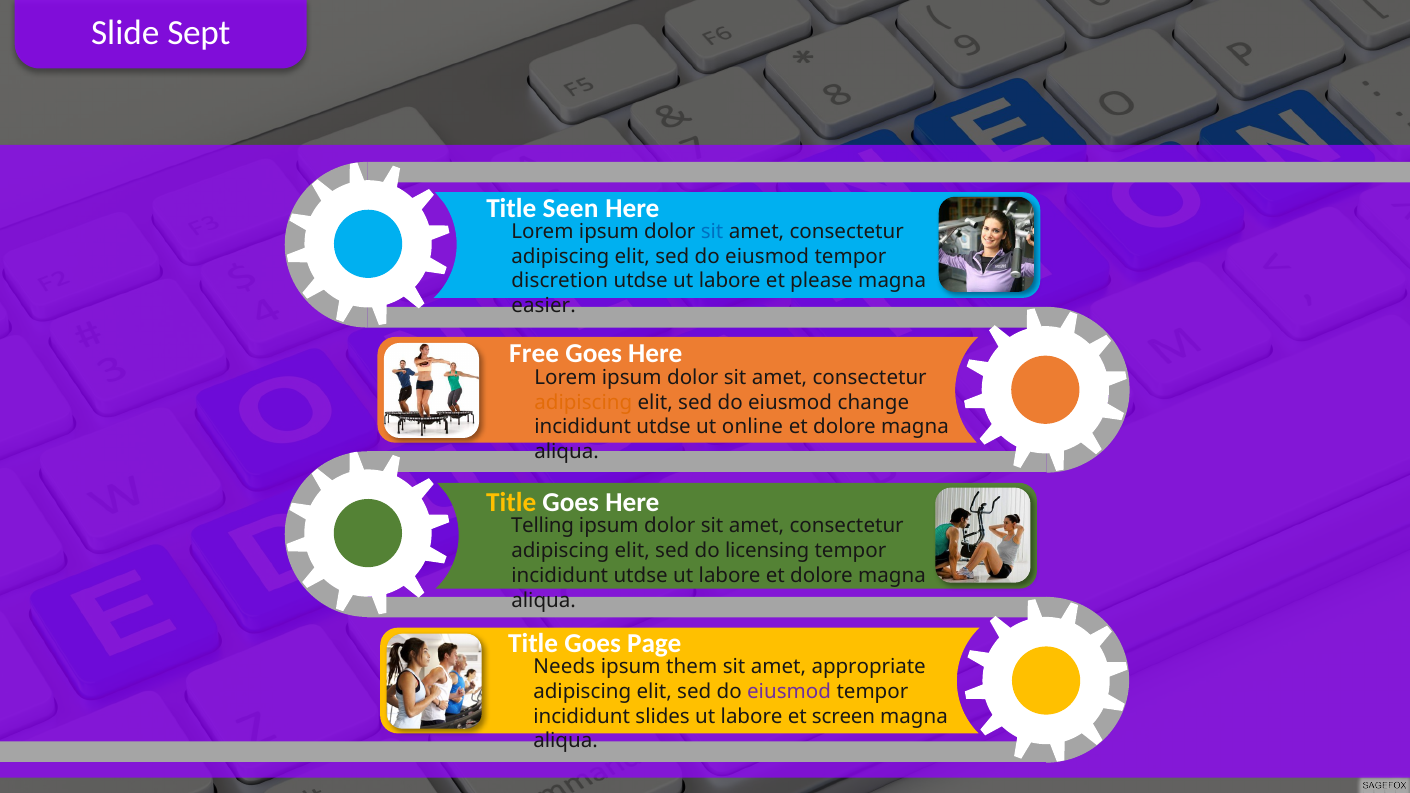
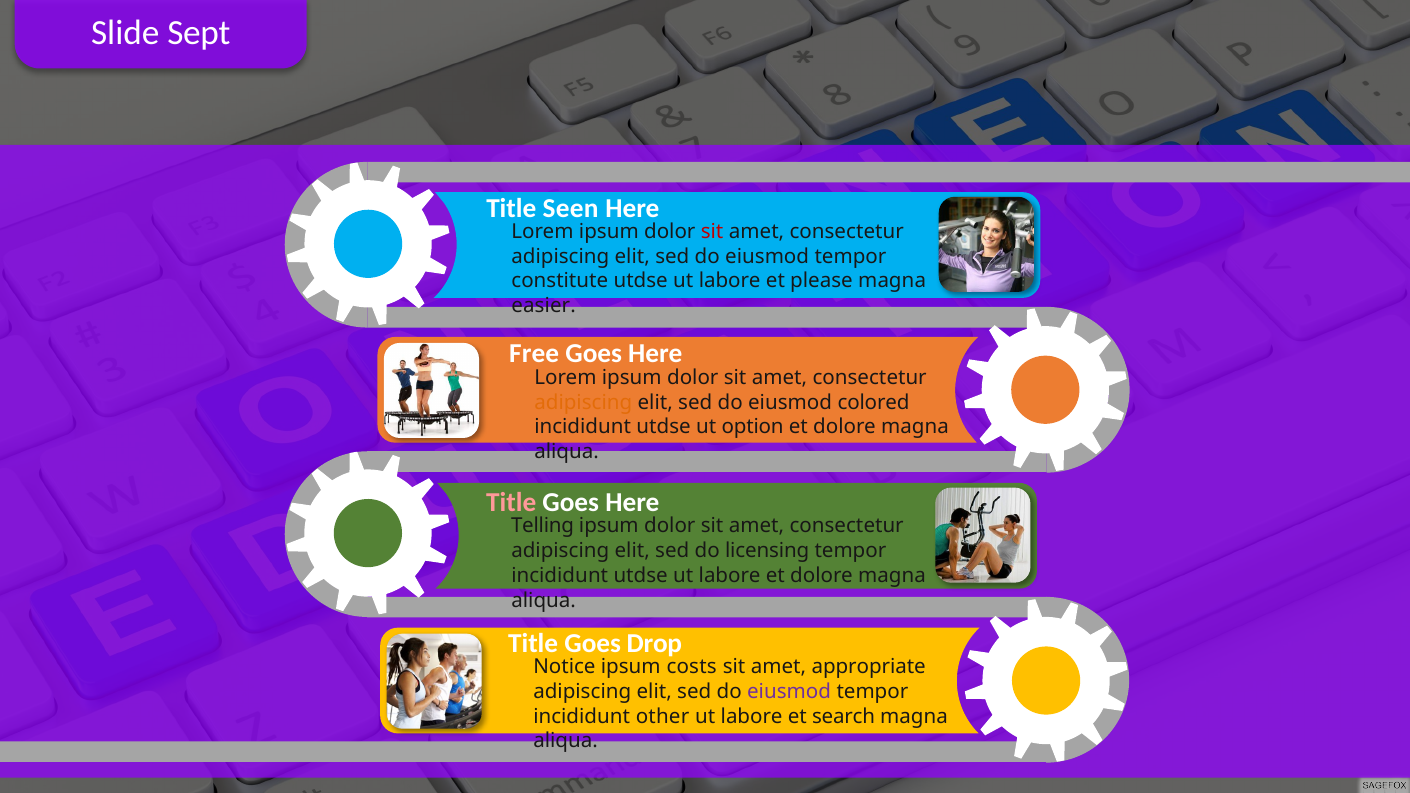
sit at (712, 232) colour: blue -> red
discretion: discretion -> constitute
change: change -> colored
online: online -> option
Title at (511, 502) colour: yellow -> pink
Page: Page -> Drop
Needs: Needs -> Notice
them: them -> costs
slides: slides -> other
screen: screen -> search
